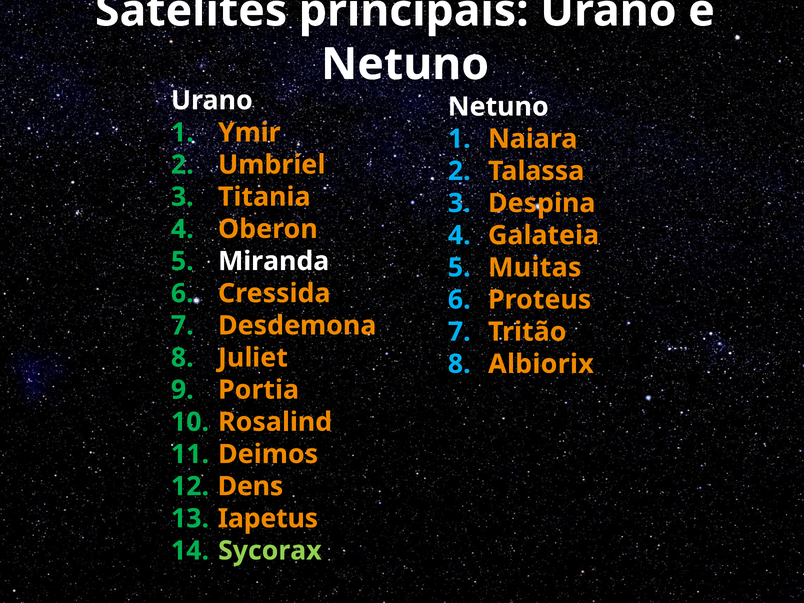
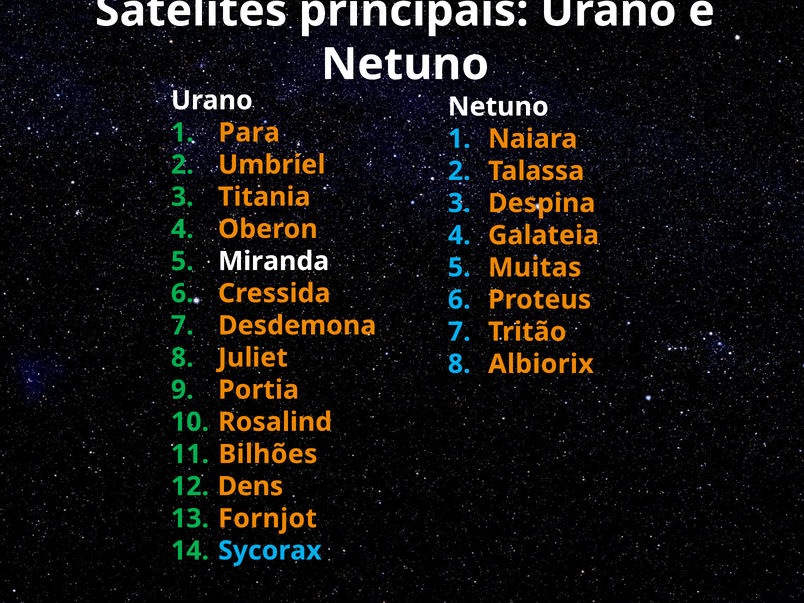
Ymir: Ymir -> Para
Deimos: Deimos -> Bilhões
Iapetus: Iapetus -> Fornjot
Sycorax colour: light green -> light blue
